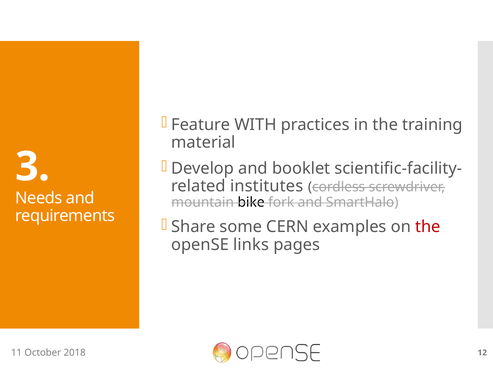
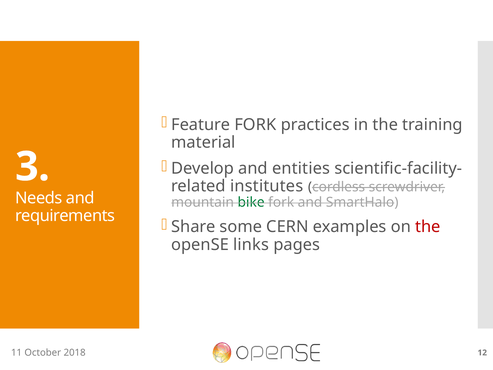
Feature WITH: WITH -> FORK
booklet: booklet -> entities
bike colour: black -> green
